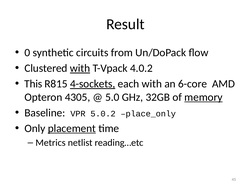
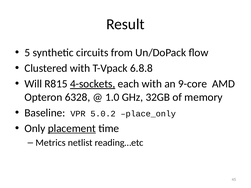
0: 0 -> 5
with at (80, 68) underline: present -> none
4.0.2: 4.0.2 -> 6.8.8
This: This -> Will
6-core: 6-core -> 9-core
4305: 4305 -> 6328
5.0: 5.0 -> 1.0
memory underline: present -> none
